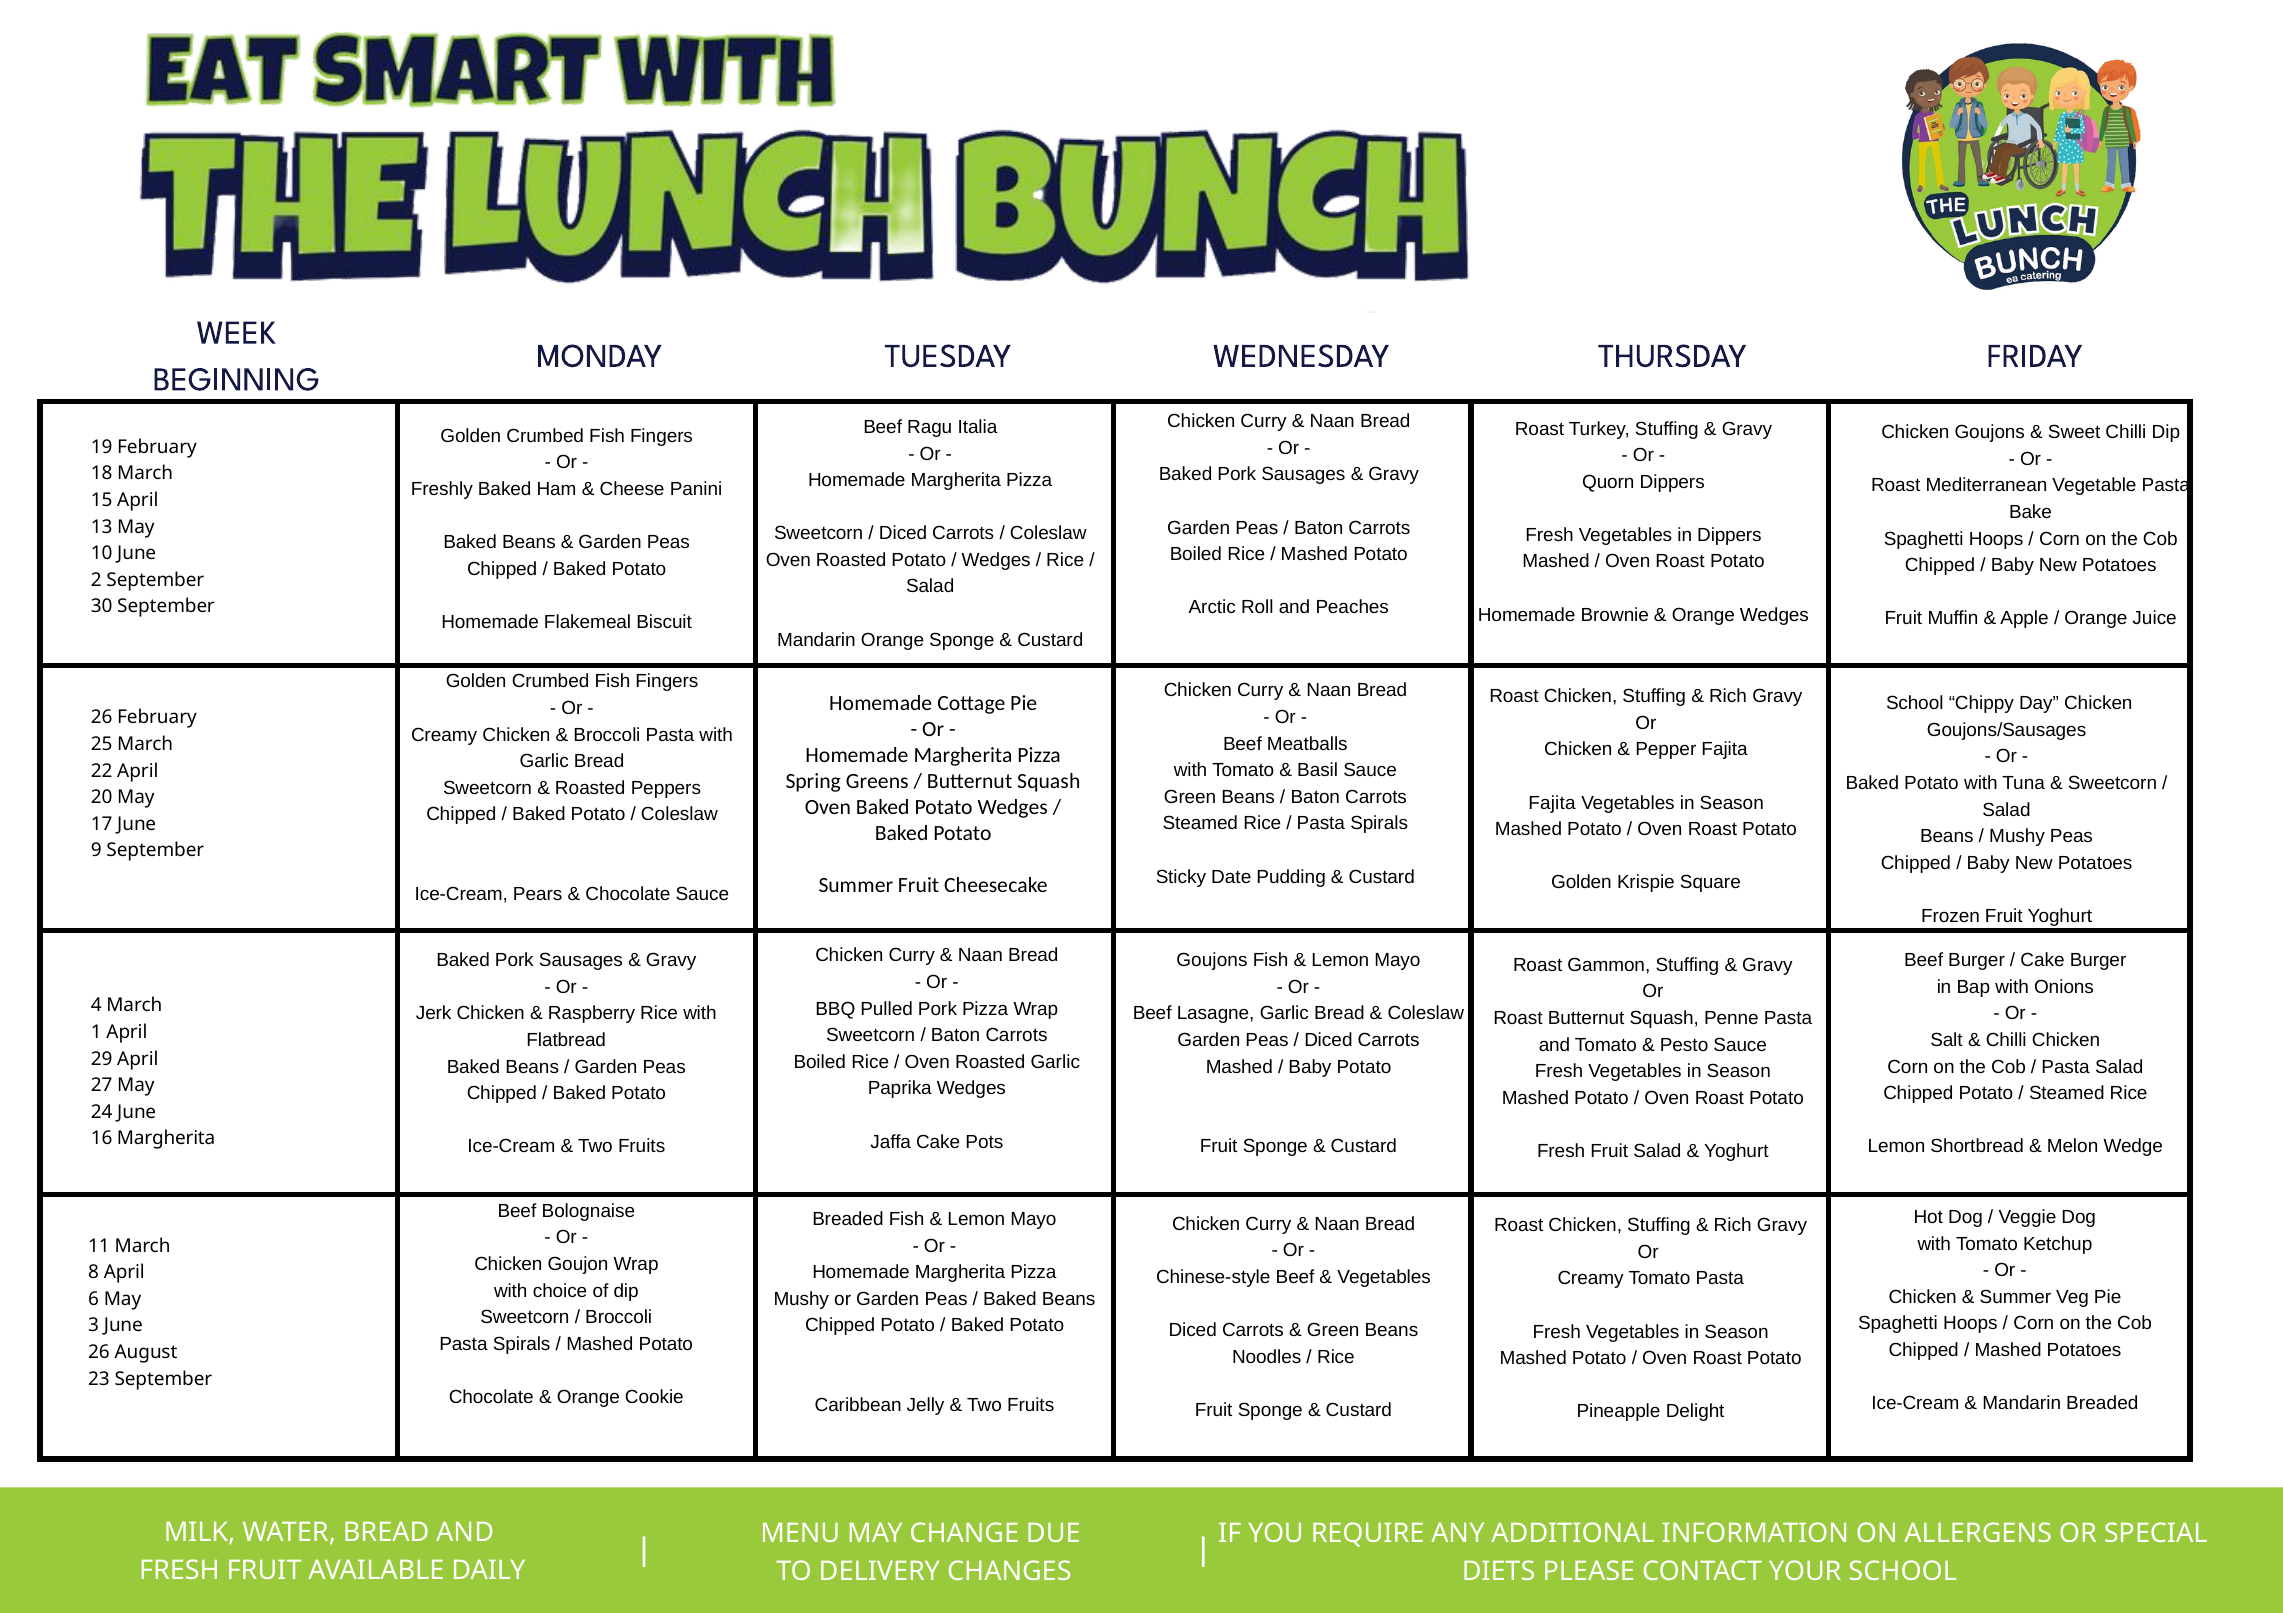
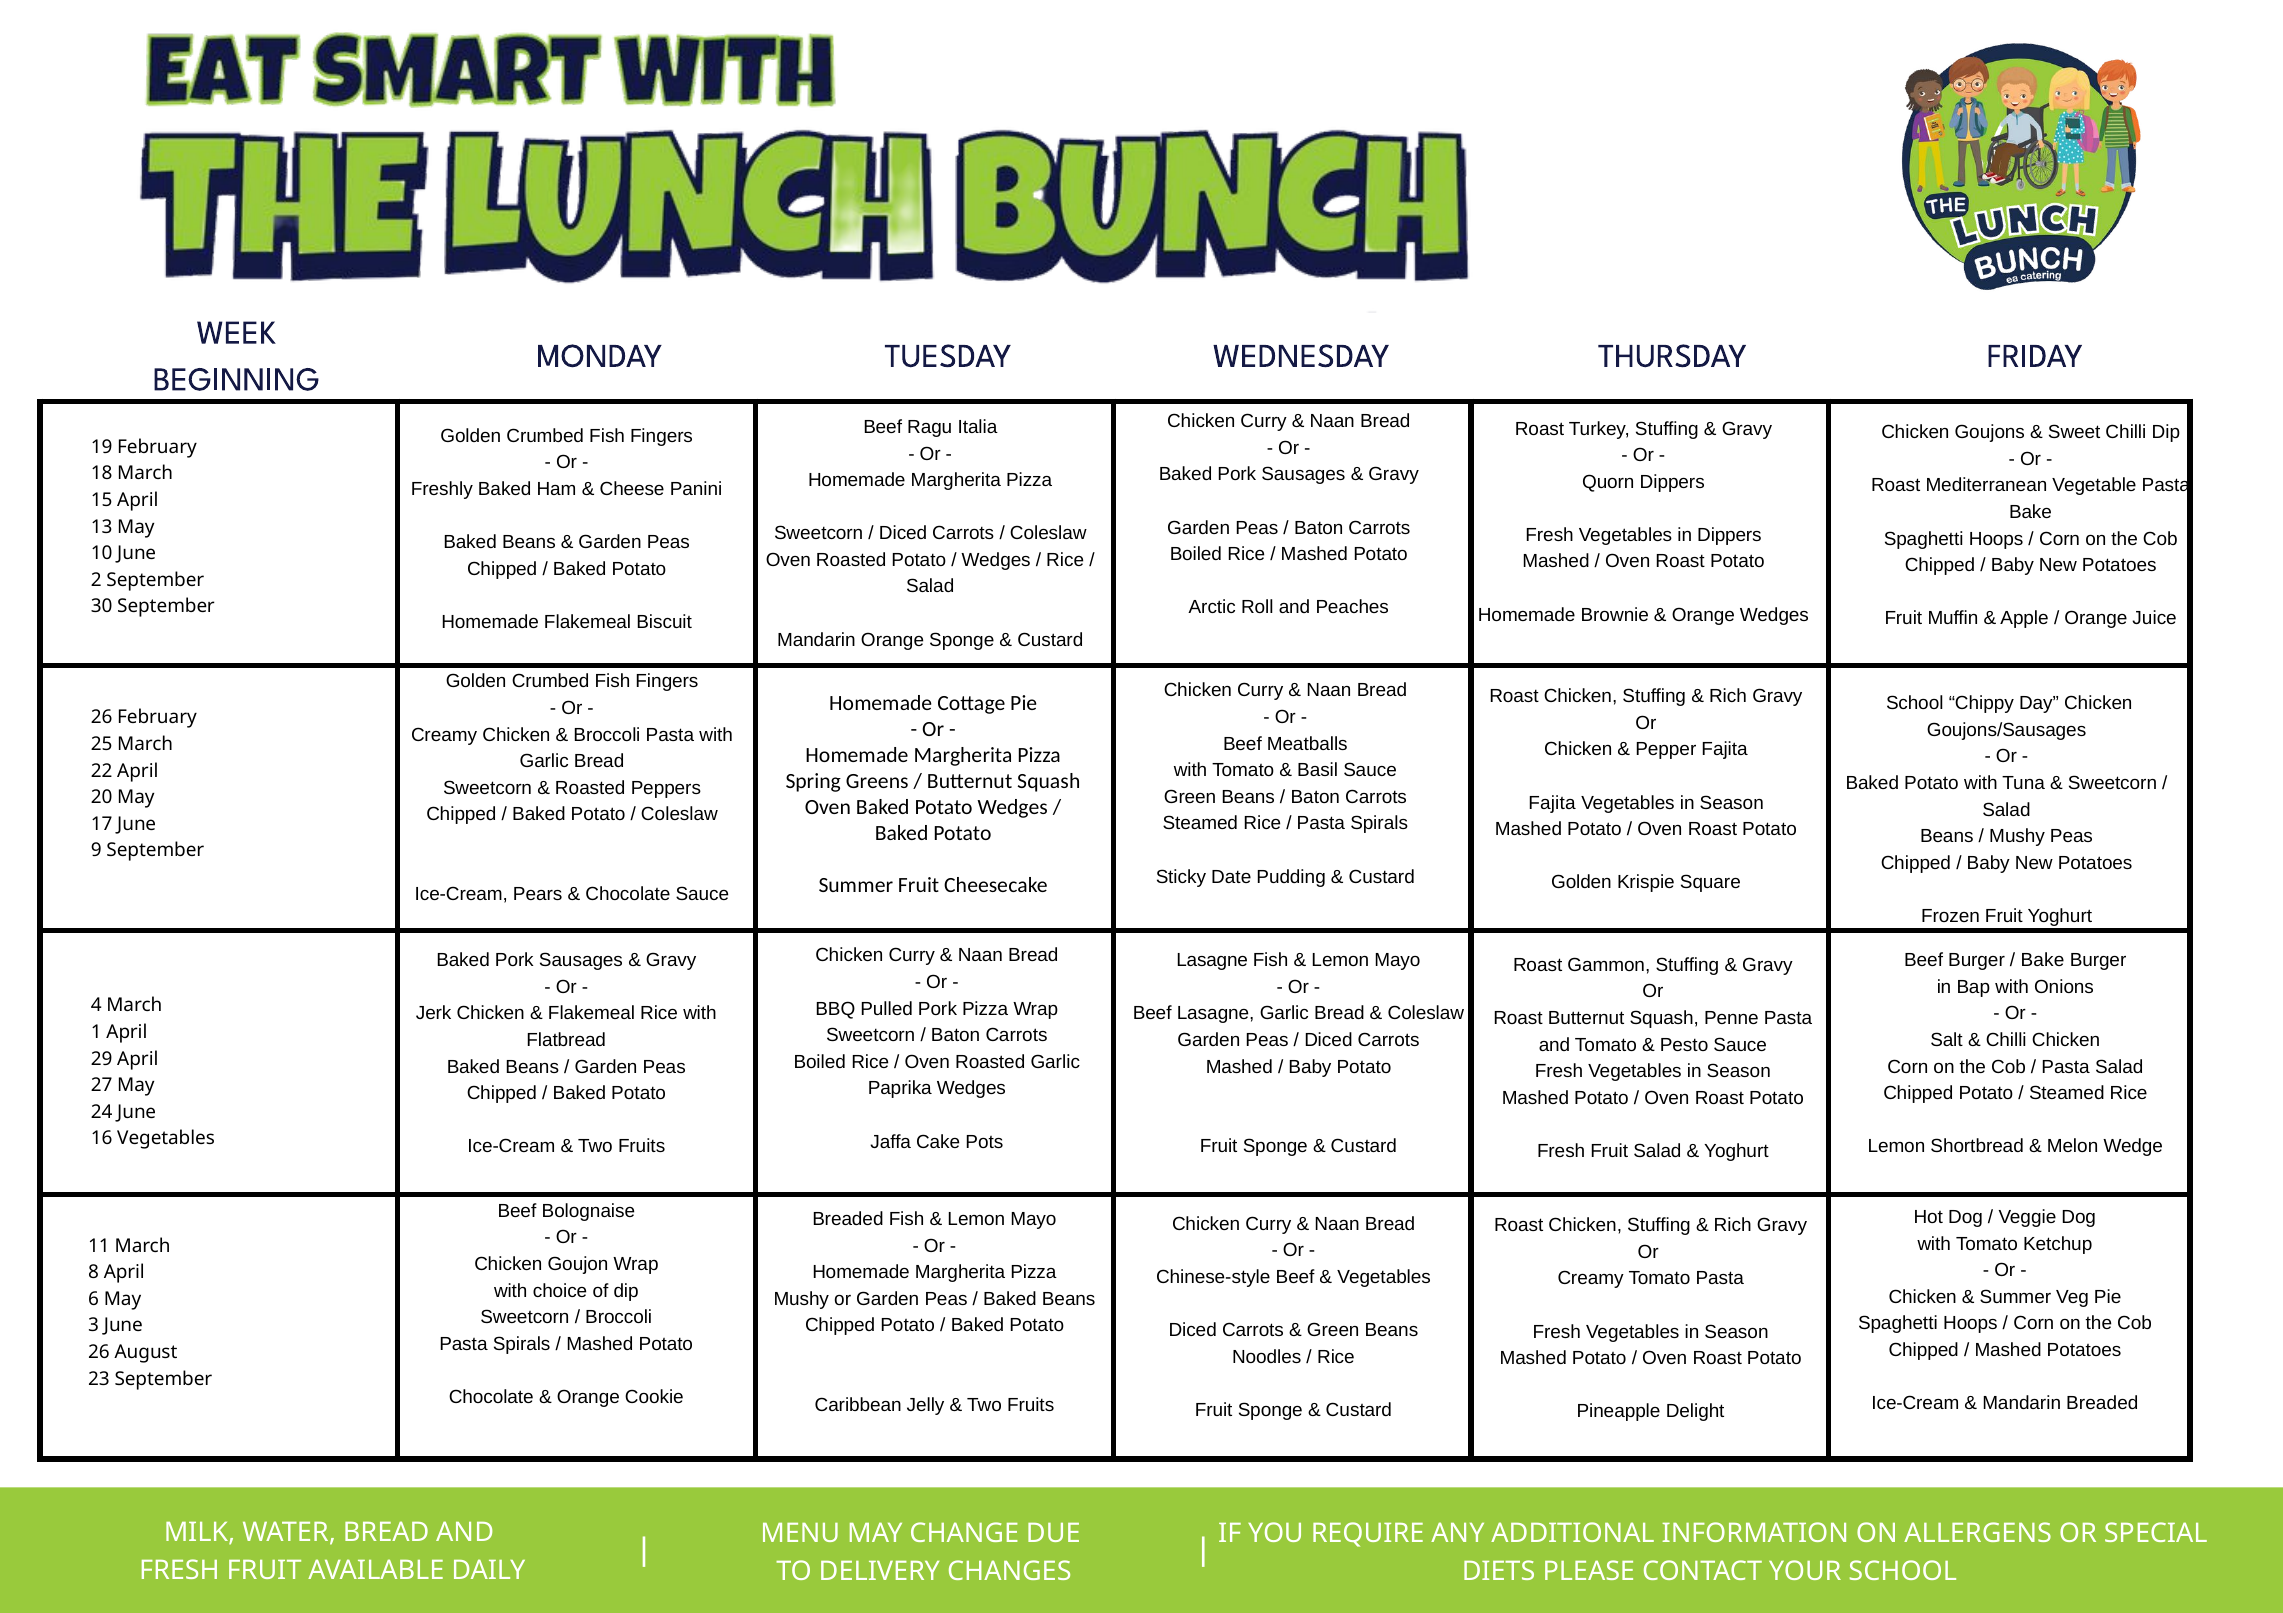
Goujons at (1212, 961): Goujons -> Lasagne
Cake at (2043, 961): Cake -> Bake
Raspberry at (592, 1014): Raspberry -> Flakemeal
16 Margherita: Margherita -> Vegetables
